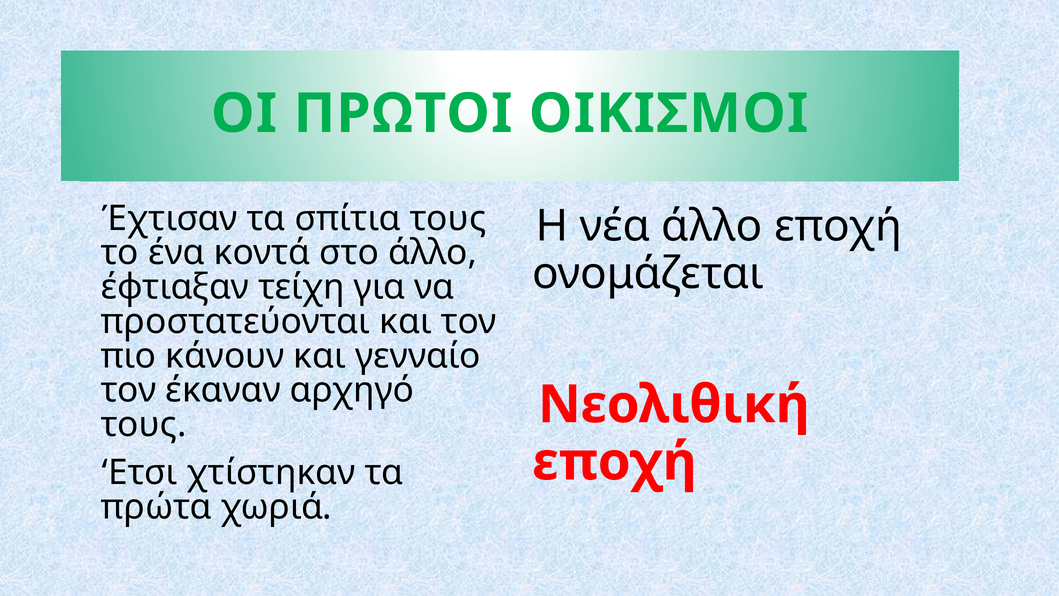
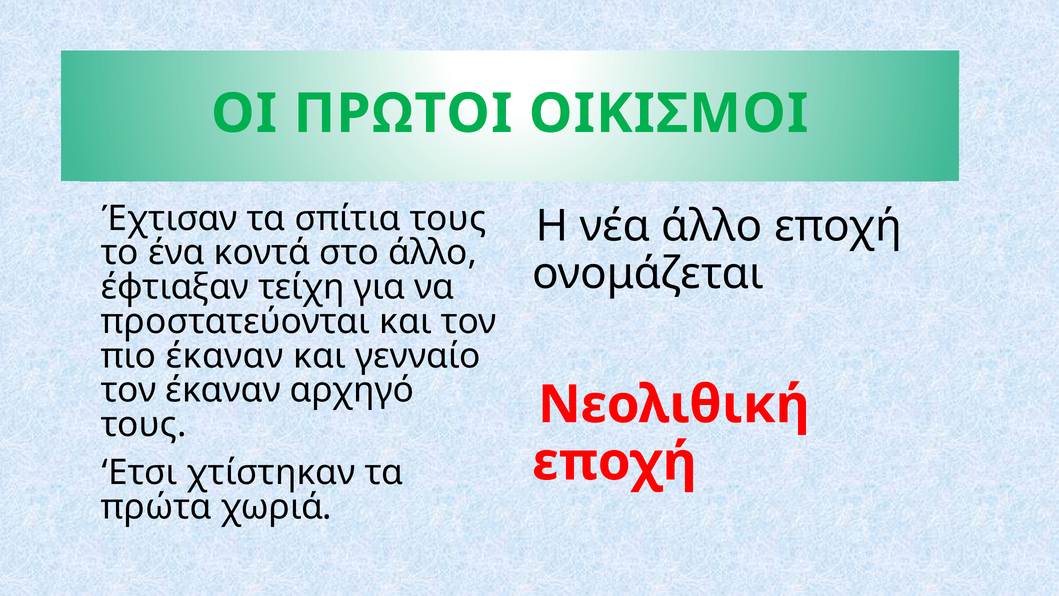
πιο κάνουν: κάνουν -> έκαναν
